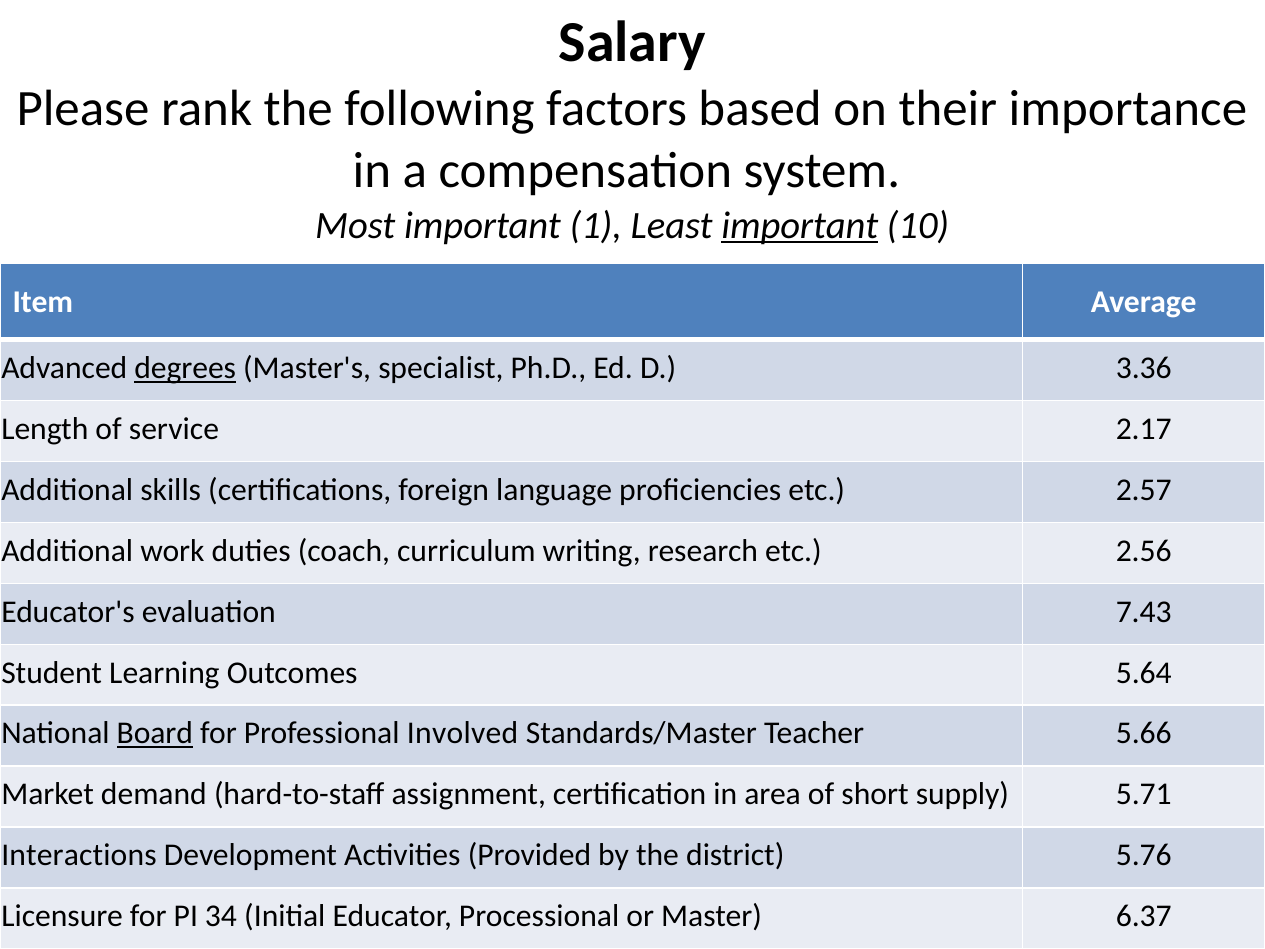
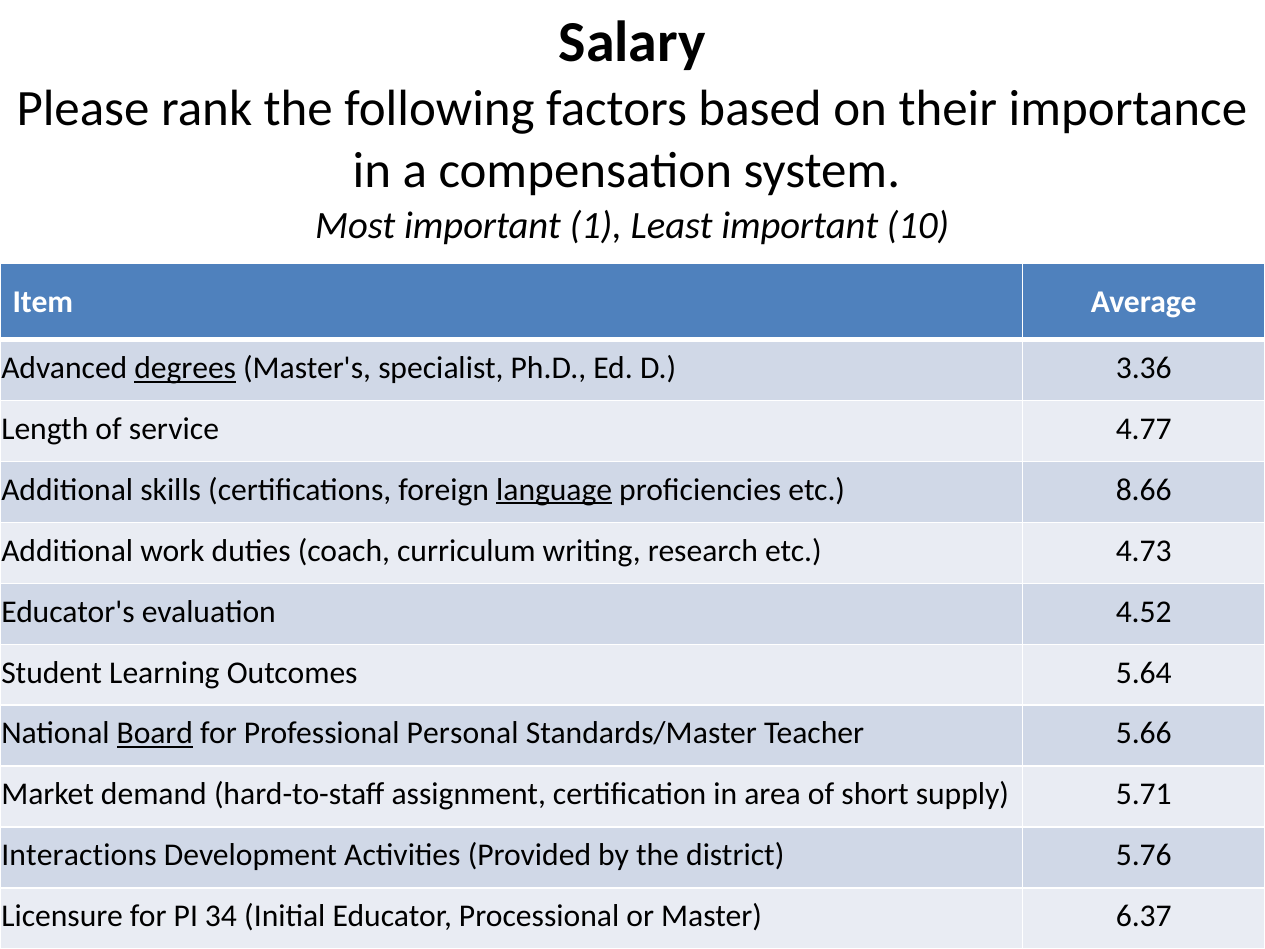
important at (800, 225) underline: present -> none
2.17: 2.17 -> 4.77
language underline: none -> present
2.57: 2.57 -> 8.66
2.56: 2.56 -> 4.73
7.43: 7.43 -> 4.52
Involved: Involved -> Personal
